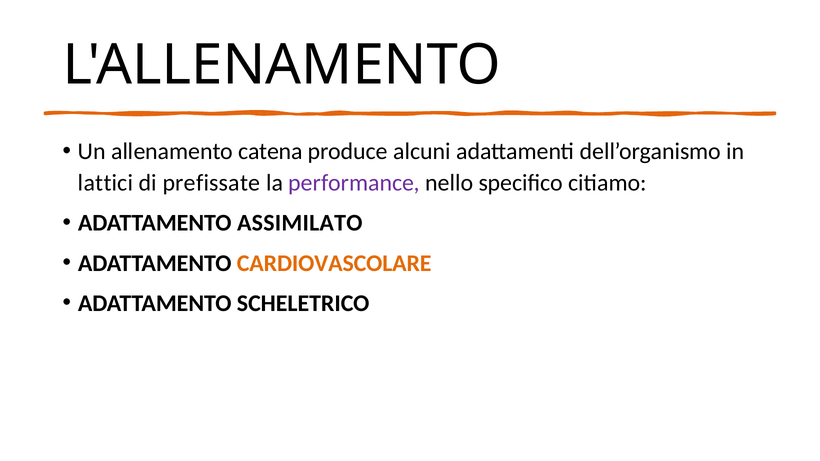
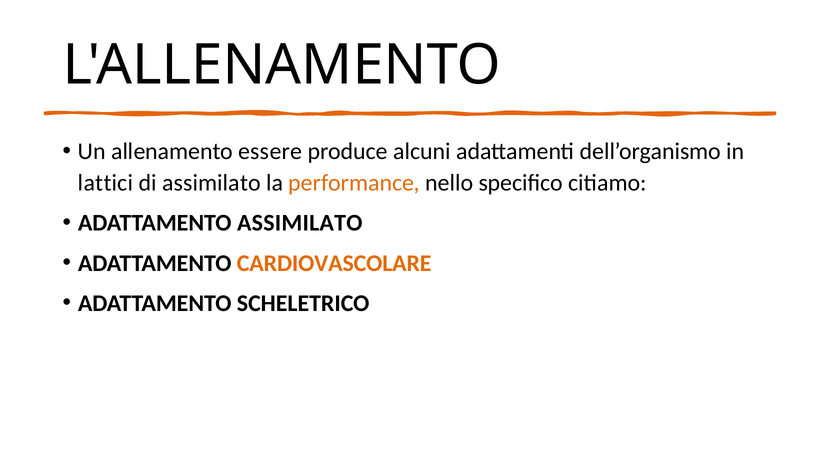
catena: catena -> essere
di prefissate: prefissate -> assimilato
performance colour: purple -> orange
